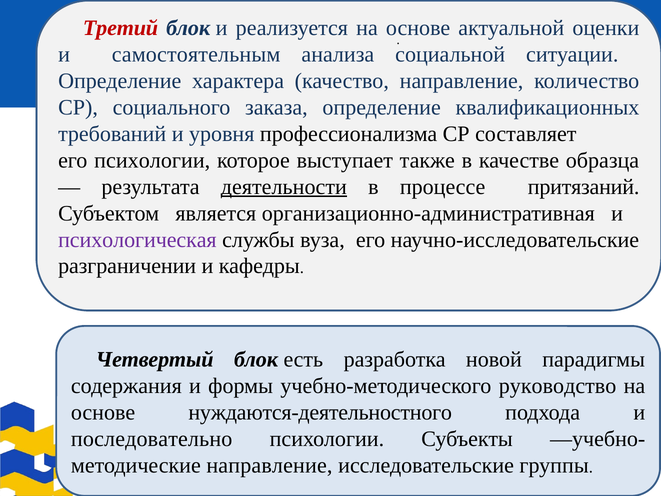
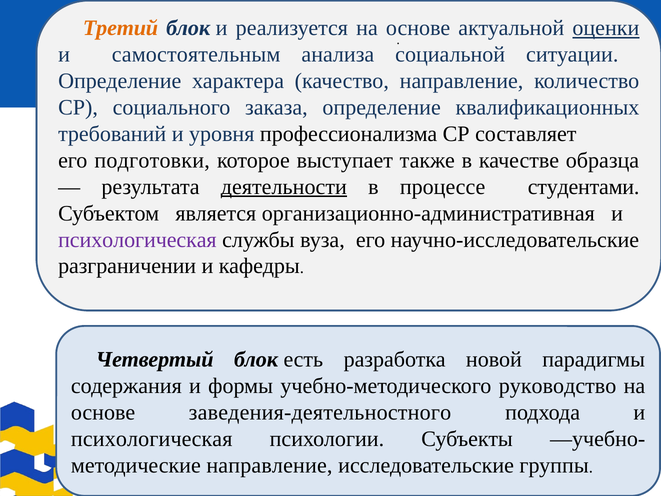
Третий colour: red -> orange
оценки underline: none -> present
его психологии: психологии -> подготовки
притязаний: притязаний -> студентами
нуждаются-деятельностного: нуждаются-деятельностного -> заведения-деятельностного
последовательно at (152, 439): последовательно -> психологическая
